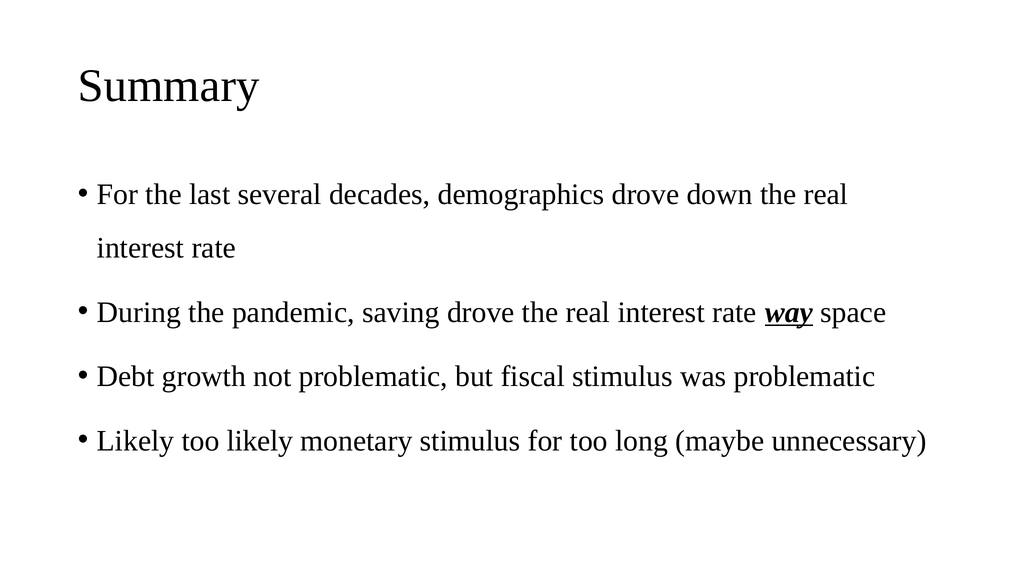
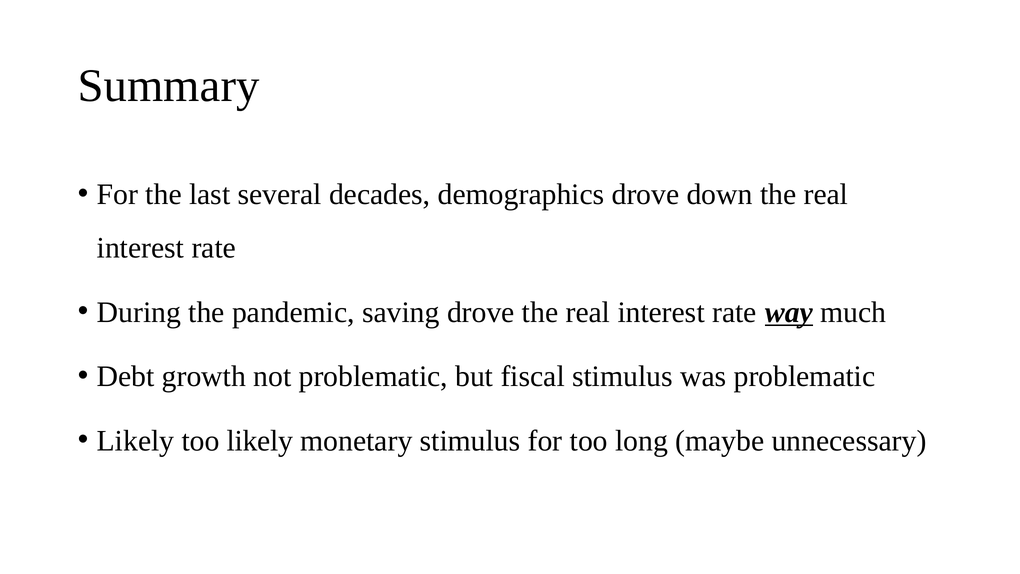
space: space -> much
